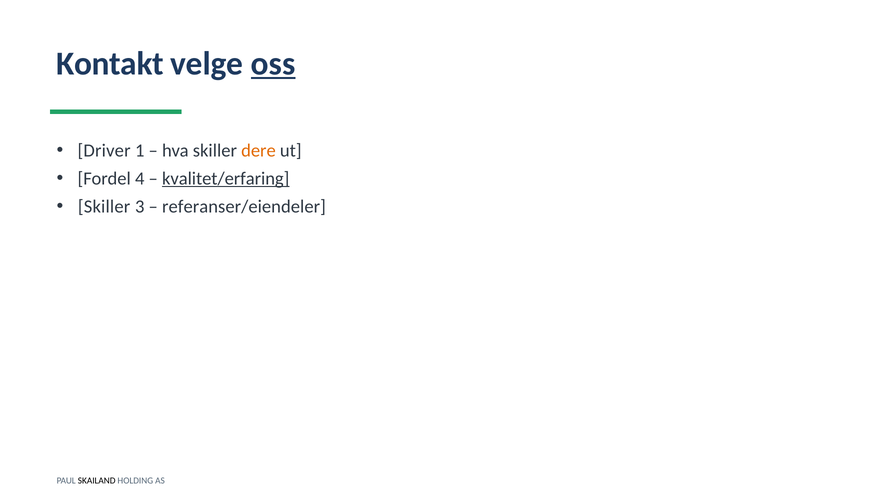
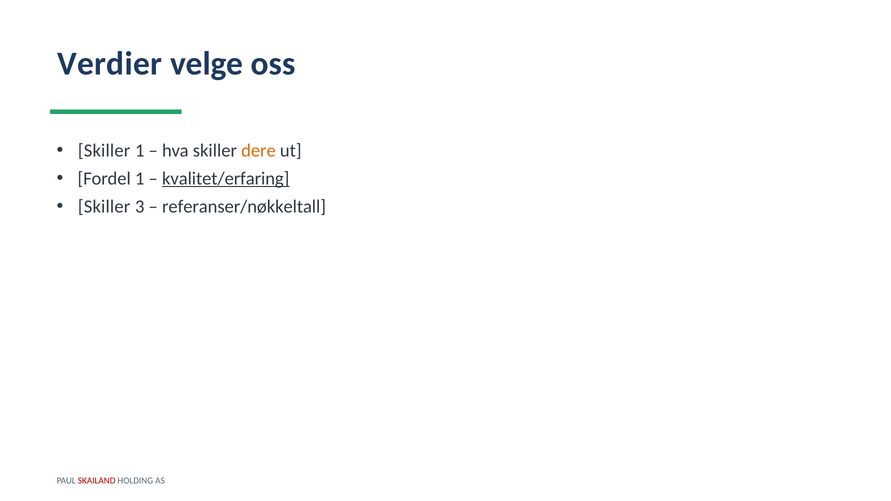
Kontakt: Kontakt -> Verdier
oss underline: present -> none
Driver at (104, 151): Driver -> Skiller
Fordel 4: 4 -> 1
referanser/eiendeler: referanser/eiendeler -> referanser/nøkkeltall
SKAILAND colour: black -> red
